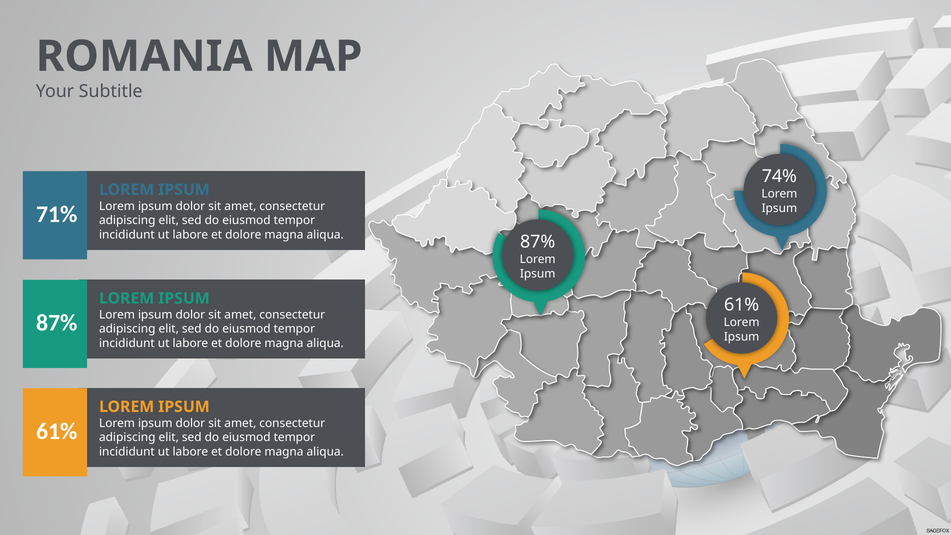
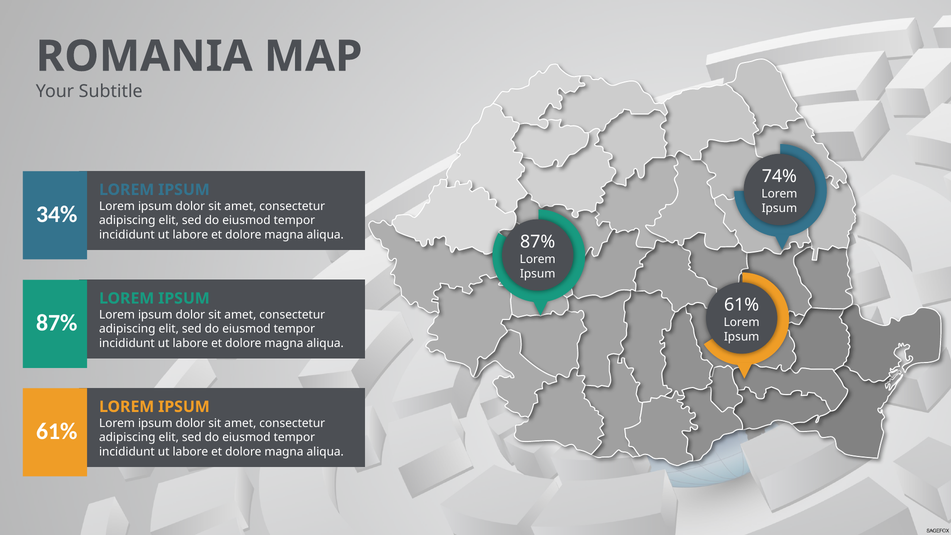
71%: 71% -> 34%
